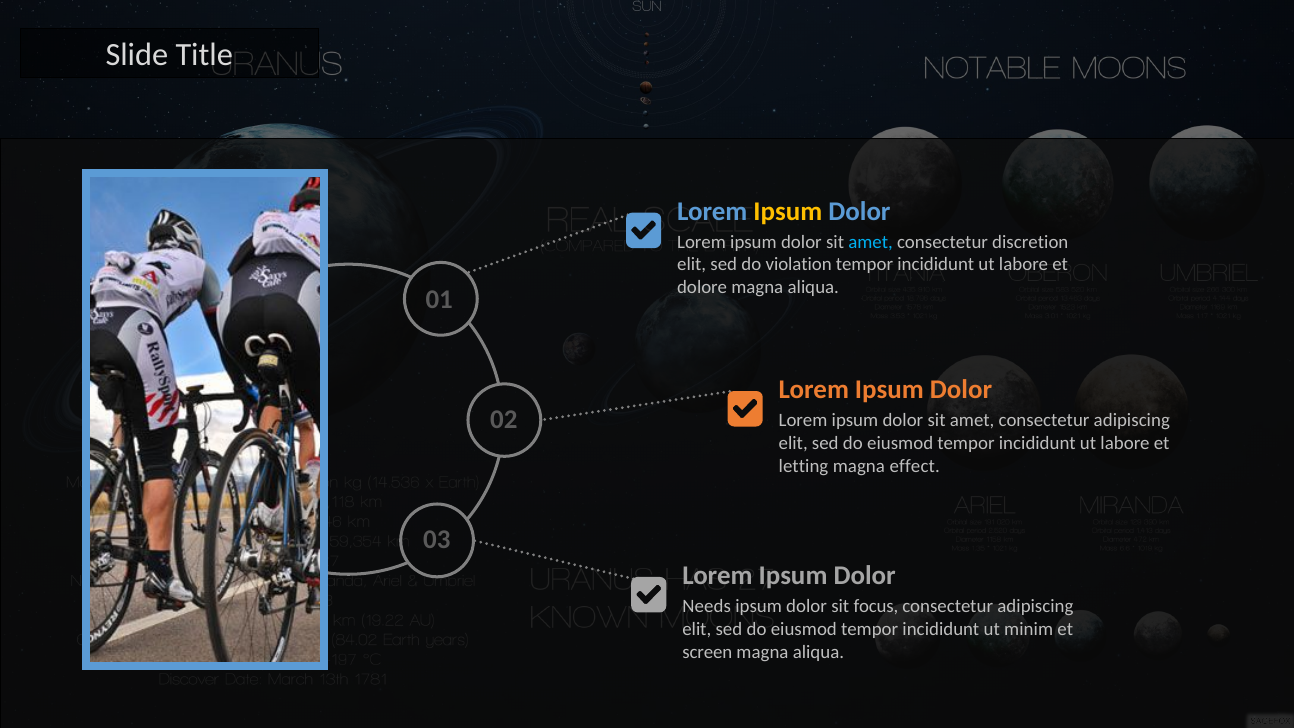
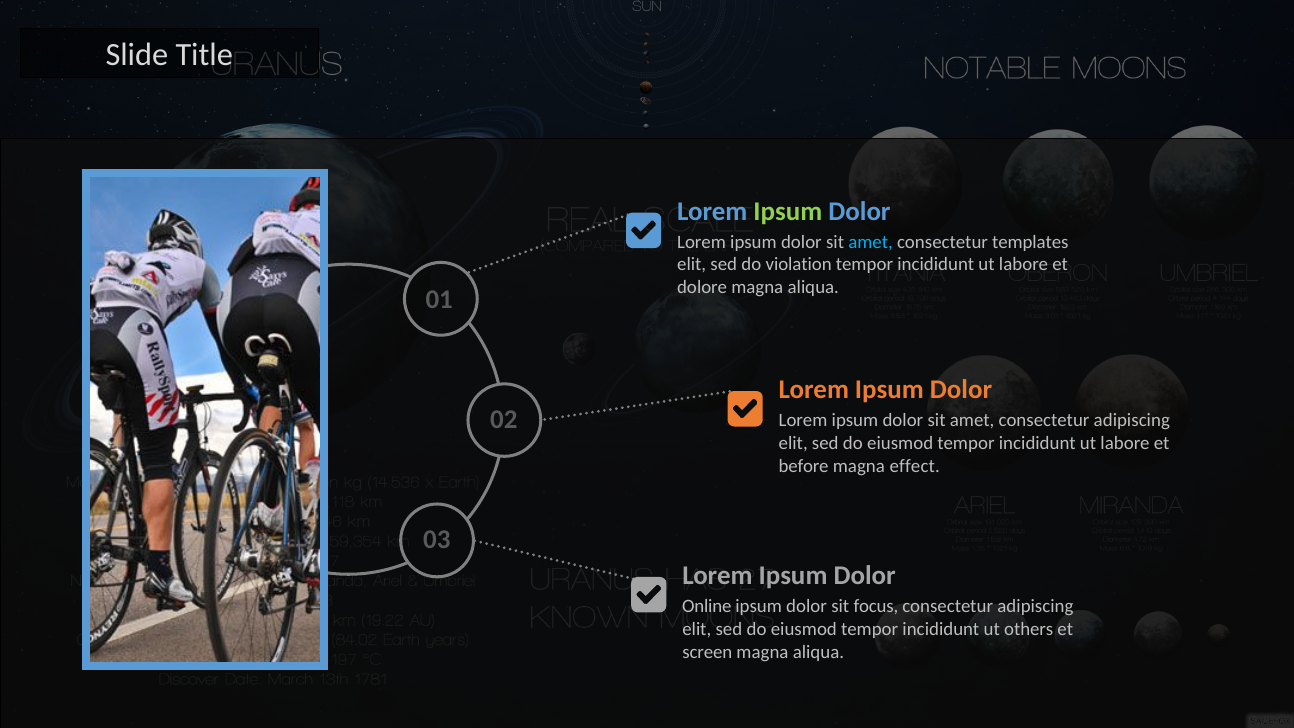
Ipsum at (788, 211) colour: yellow -> light green
discretion: discretion -> templates
letting: letting -> before
Needs: Needs -> Online
minim: minim -> others
